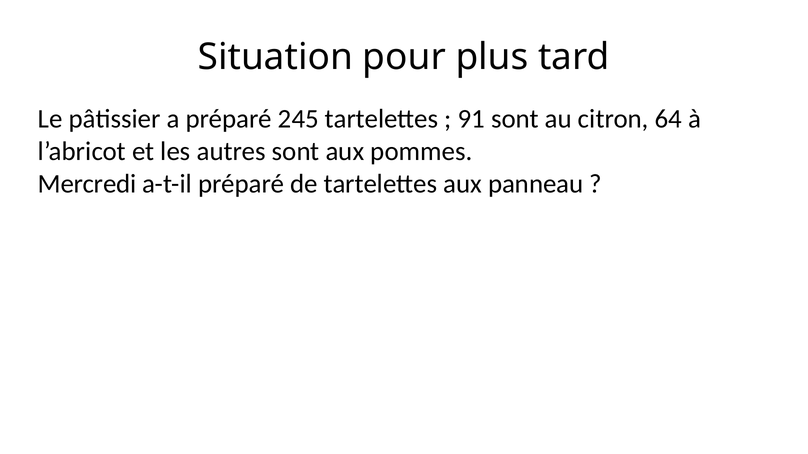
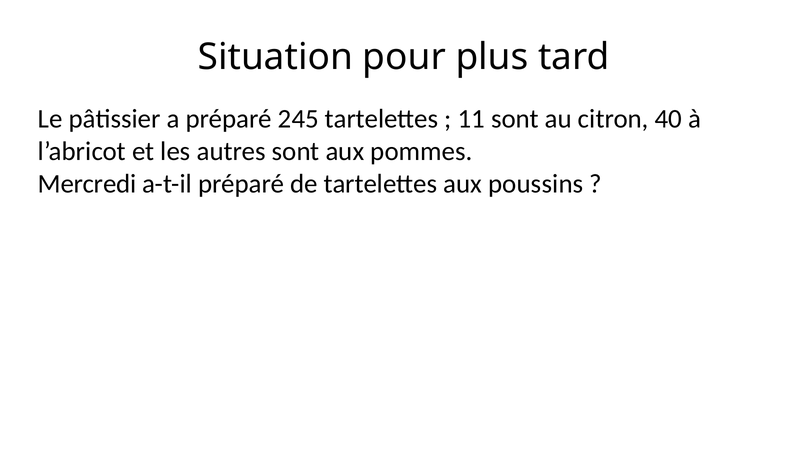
91: 91 -> 11
64: 64 -> 40
panneau: panneau -> poussins
